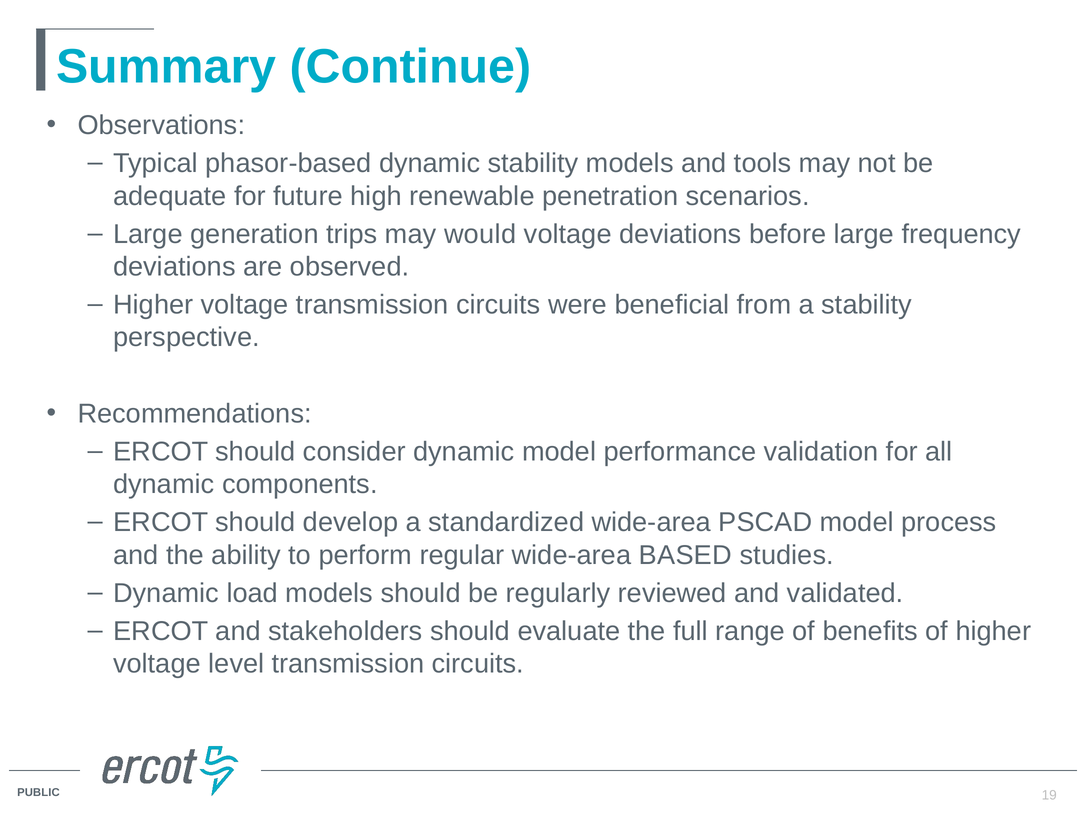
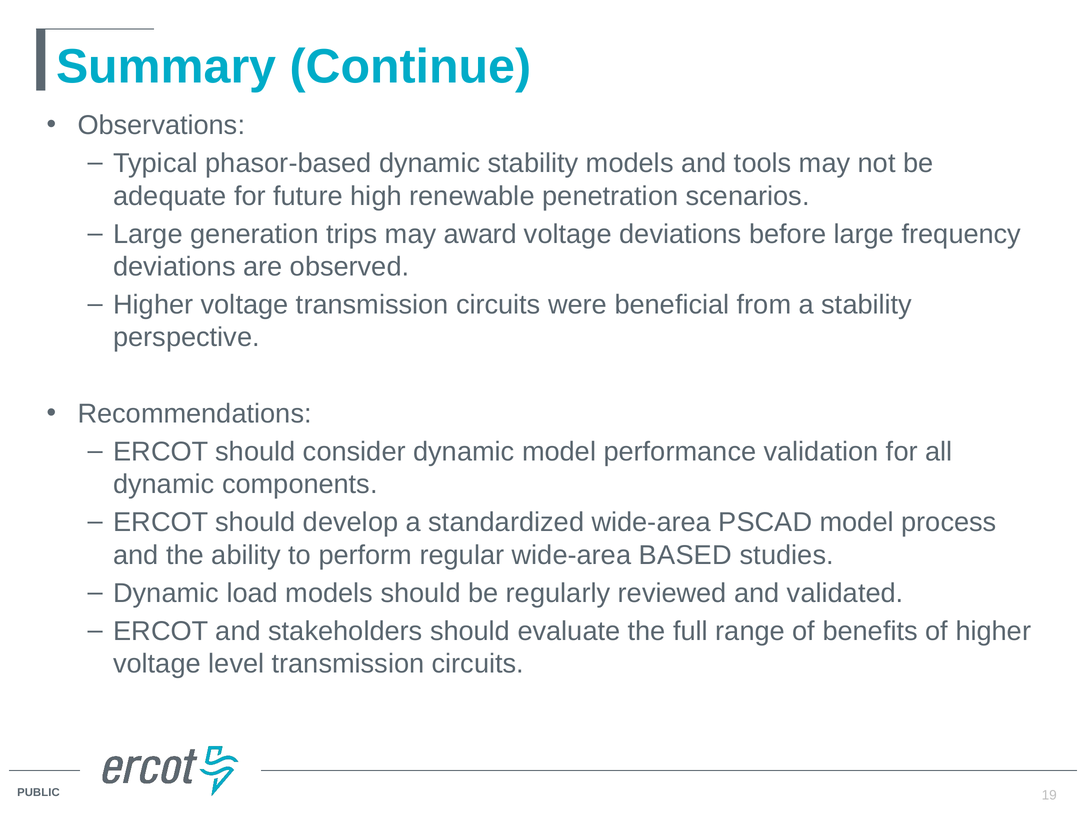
would: would -> award
